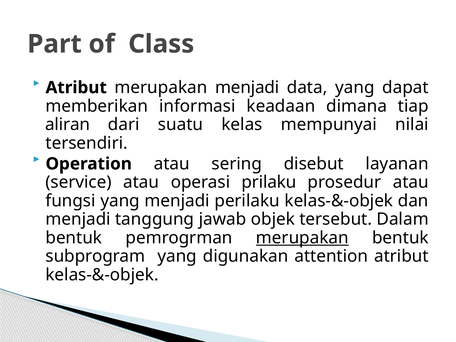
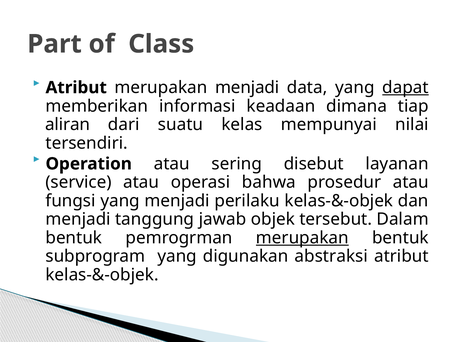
dapat underline: none -> present
prilaku: prilaku -> bahwa
attention: attention -> abstraksi
